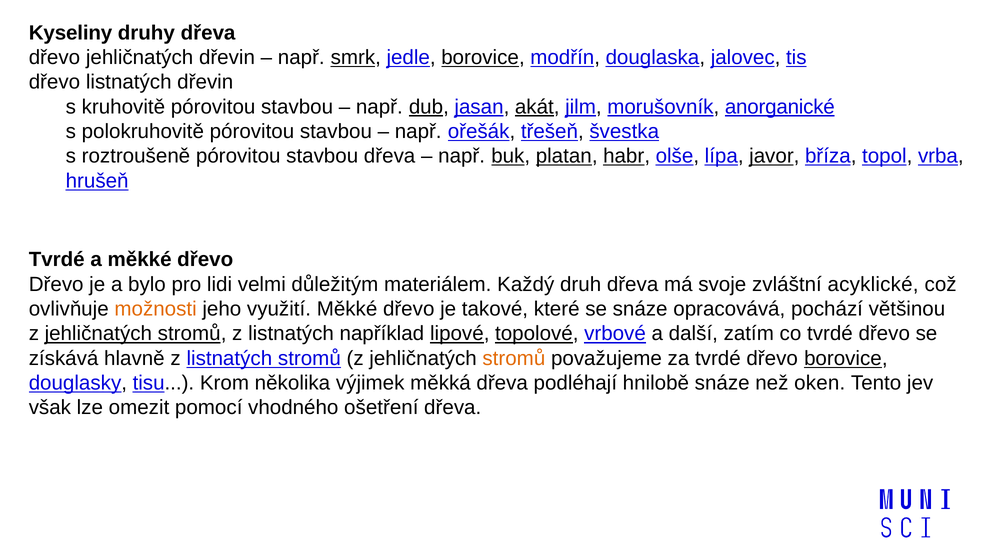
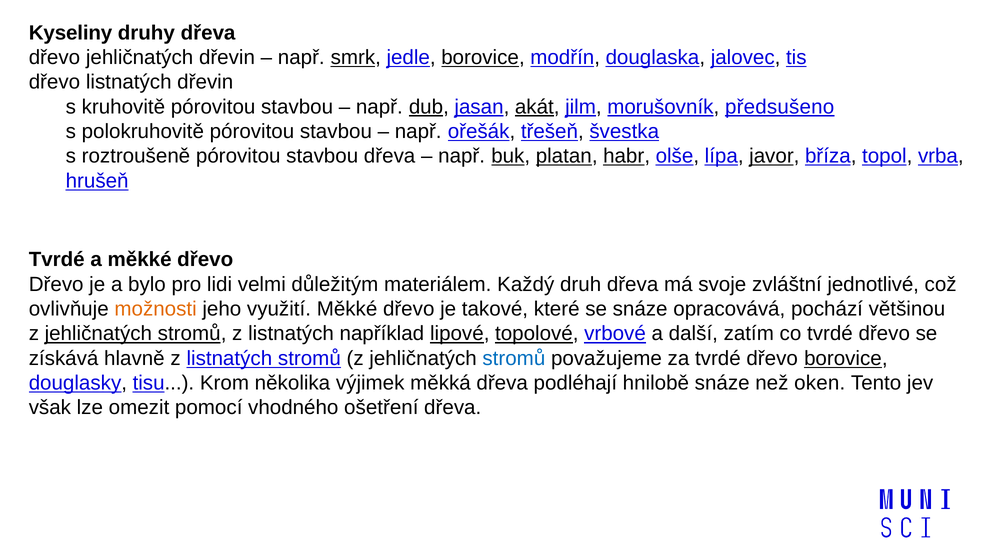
anorganické: anorganické -> předsušeno
acyklické: acyklické -> jednotlivé
stromů at (514, 358) colour: orange -> blue
